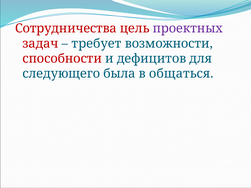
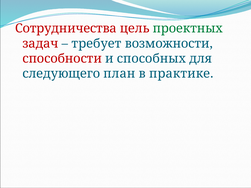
проектных colour: purple -> green
дефицитов: дефицитов -> способных
была: была -> план
общаться: общаться -> практике
